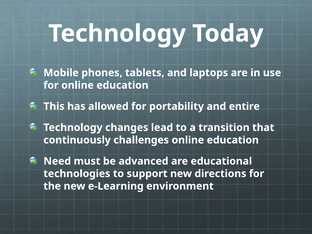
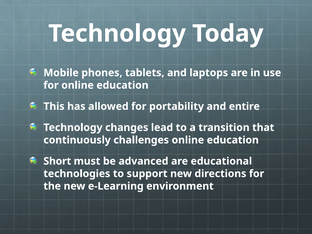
Need: Need -> Short
